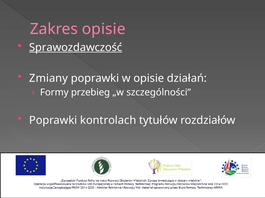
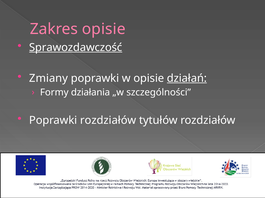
działań underline: none -> present
przebieg: przebieg -> działania
Poprawki kontrolach: kontrolach -> rozdziałów
